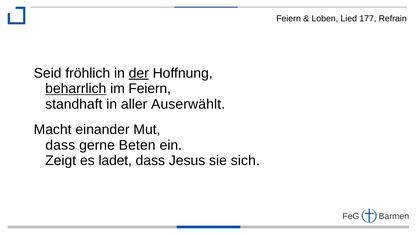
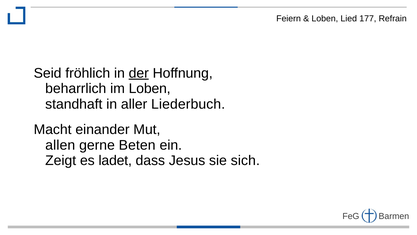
beharrlich underline: present -> none
im Feiern: Feiern -> Loben
Auserwählt: Auserwählt -> Liederbuch
dass at (60, 145): dass -> allen
